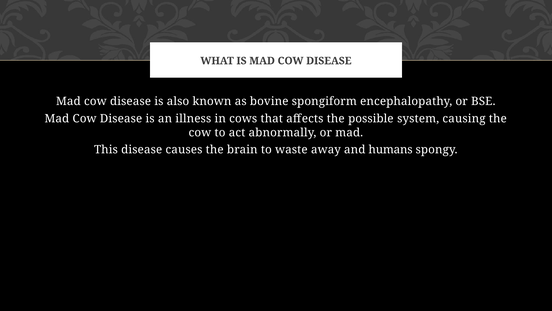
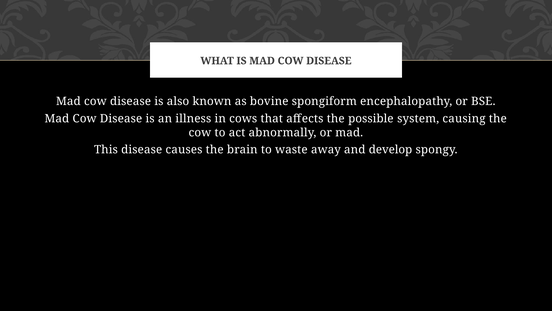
humans: humans -> develop
